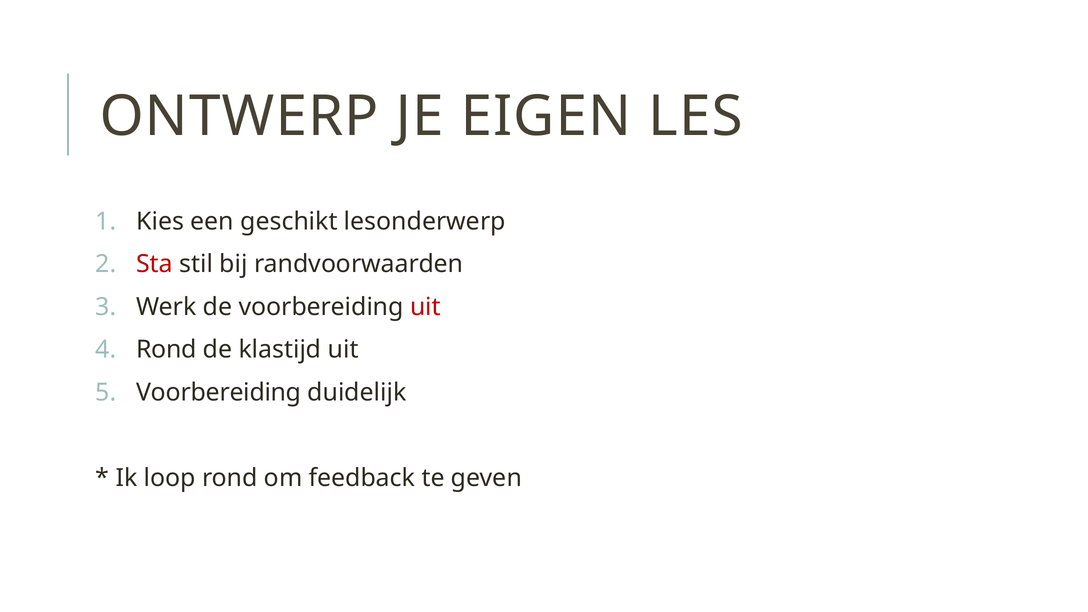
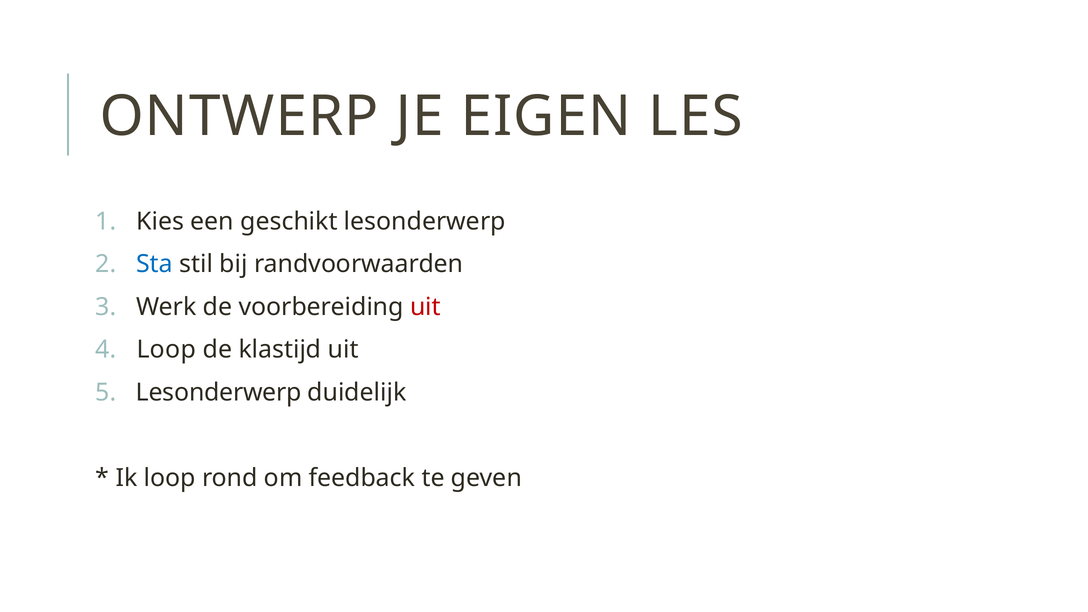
Sta colour: red -> blue
Rond at (167, 350): Rond -> Loop
Voorbereiding at (219, 393): Voorbereiding -> Lesonderwerp
